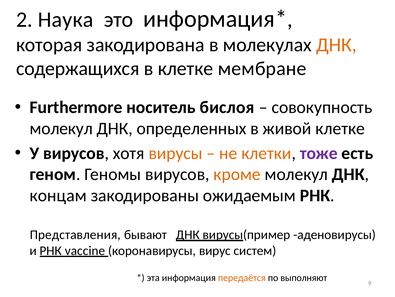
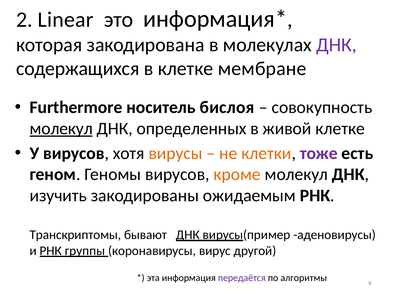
Наука: Наука -> Linear
ДНК at (336, 45) colour: orange -> purple
молекул at (61, 128) underline: none -> present
концам: концам -> изучить
Представления: Представления -> Транскриптомы
vaccine: vaccine -> группы
систем: систем -> другой
передаётся colour: orange -> purple
выполняют: выполняют -> алгоритмы
